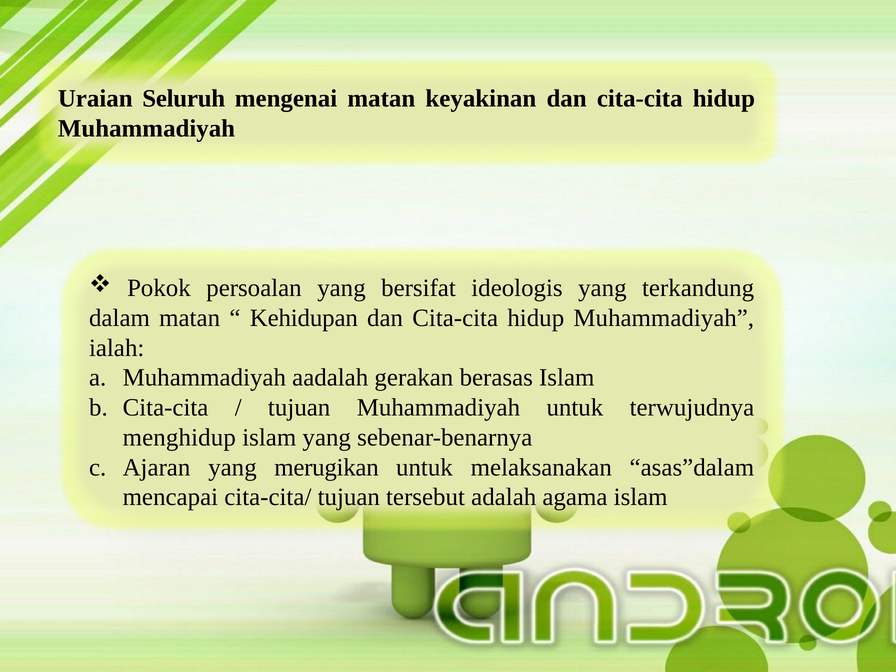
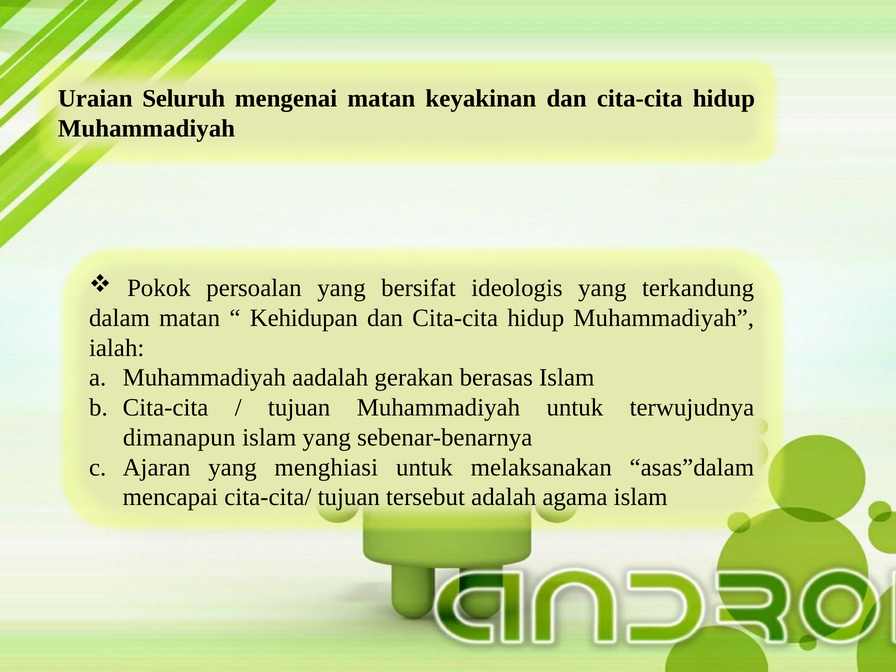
menghidup: menghidup -> dimanapun
merugikan: merugikan -> menghiasi
